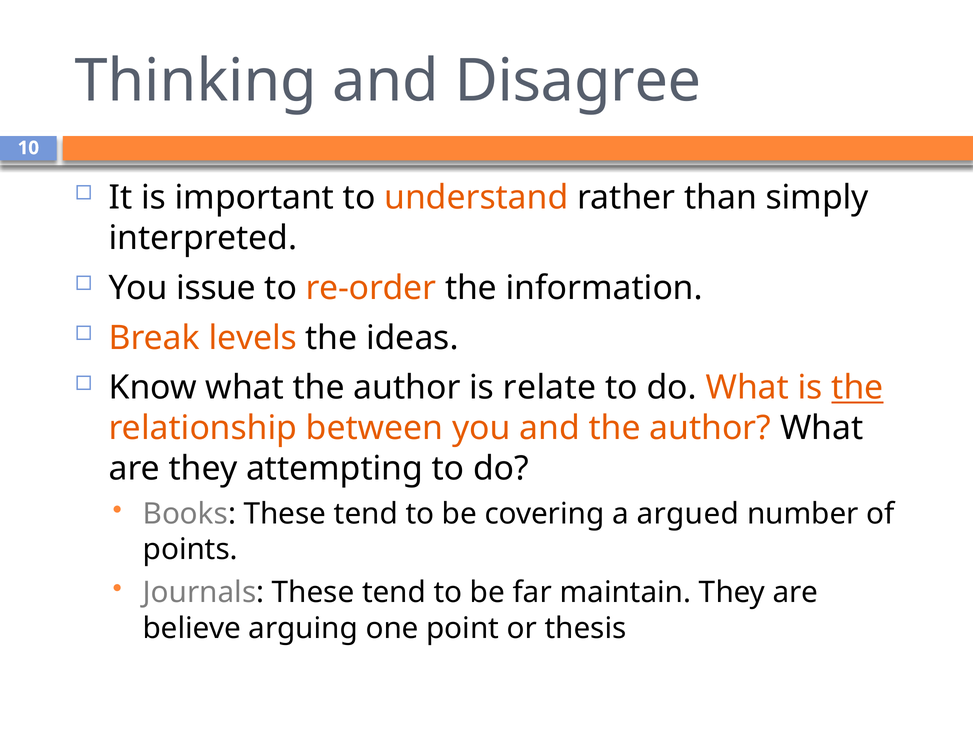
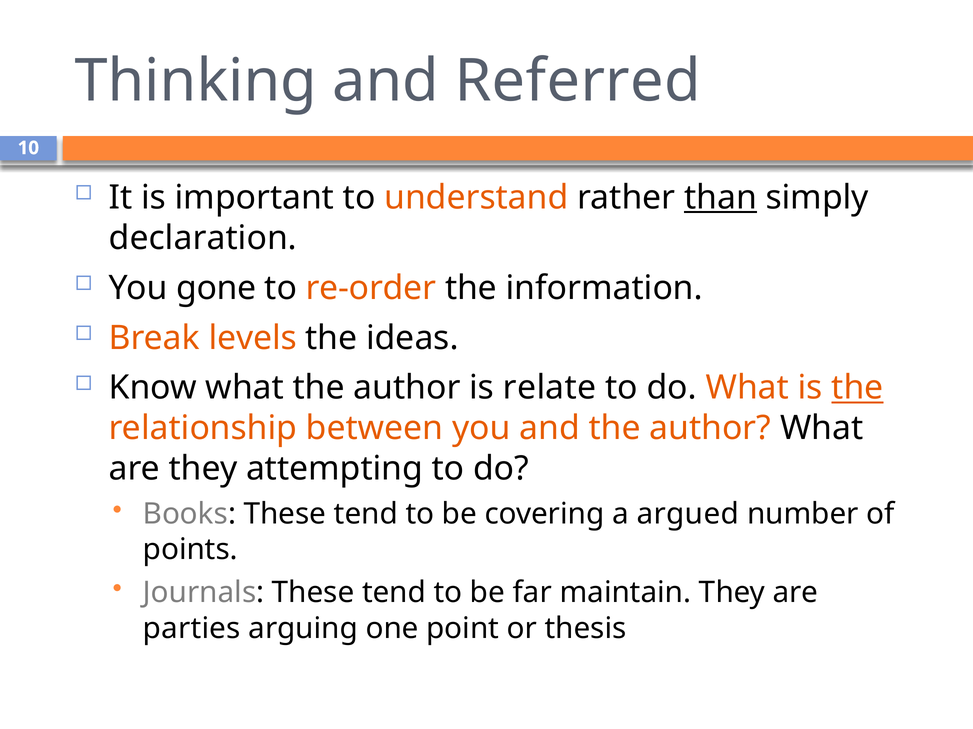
Disagree: Disagree -> Referred
than underline: none -> present
interpreted: interpreted -> declaration
issue: issue -> gone
believe: believe -> parties
